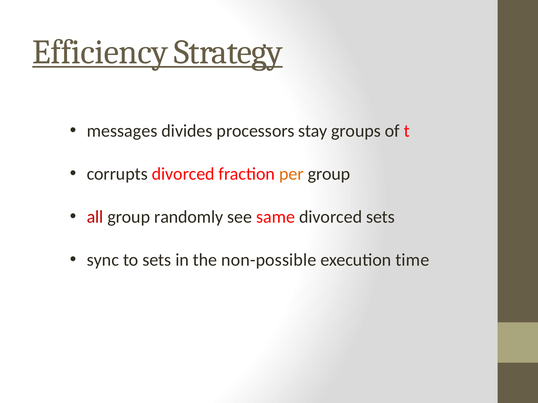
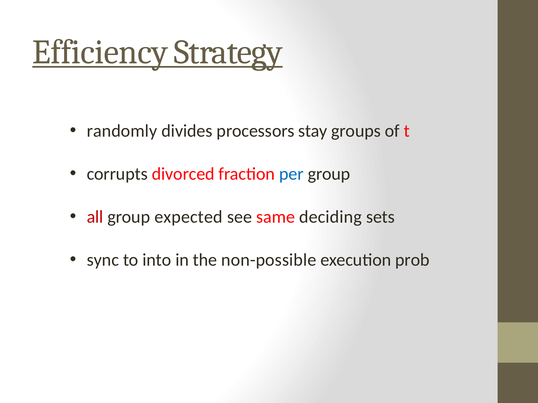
messages: messages -> randomly
per colour: orange -> blue
randomly: randomly -> expected
same divorced: divorced -> deciding
to sets: sets -> into
time: time -> prob
